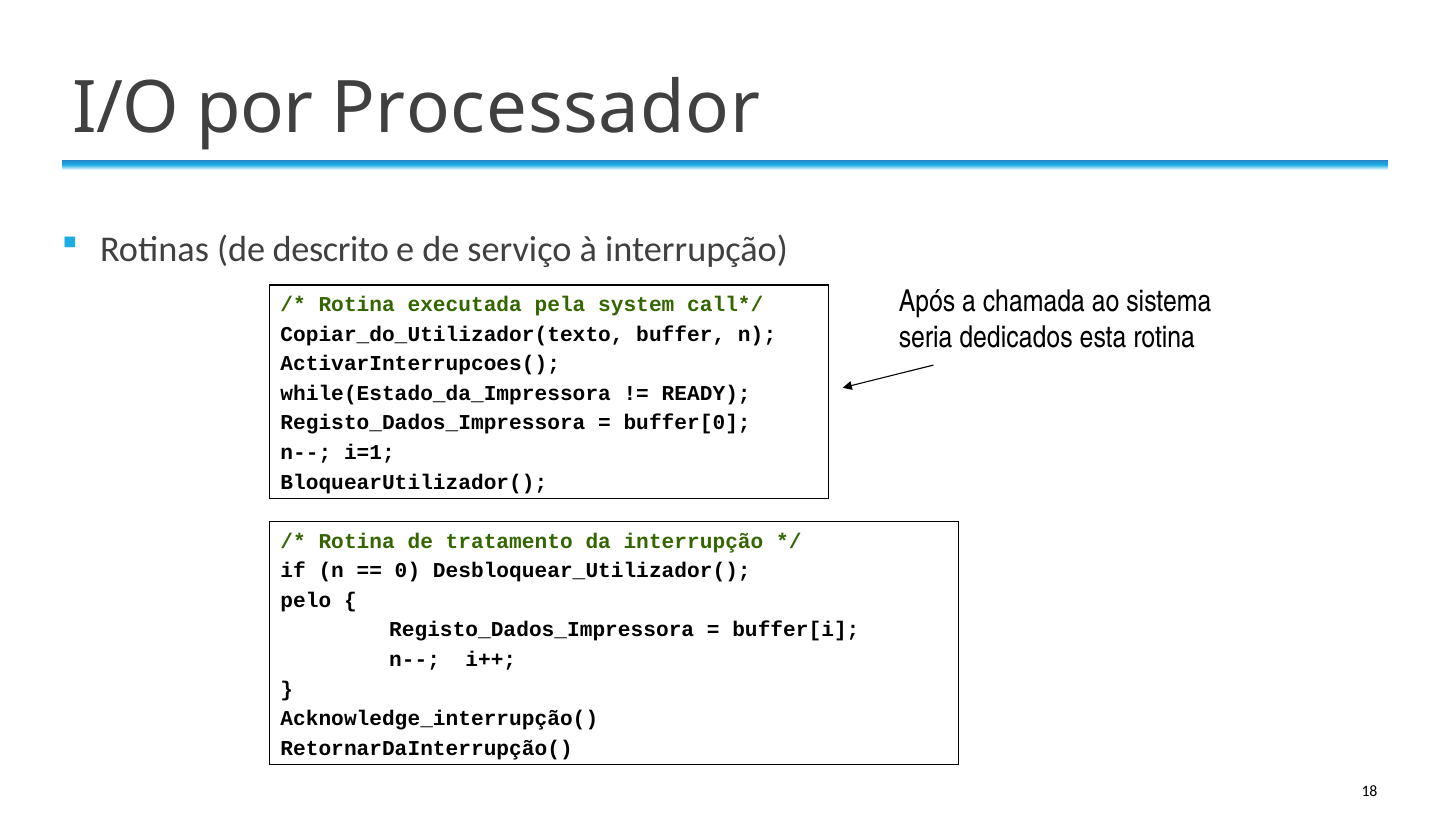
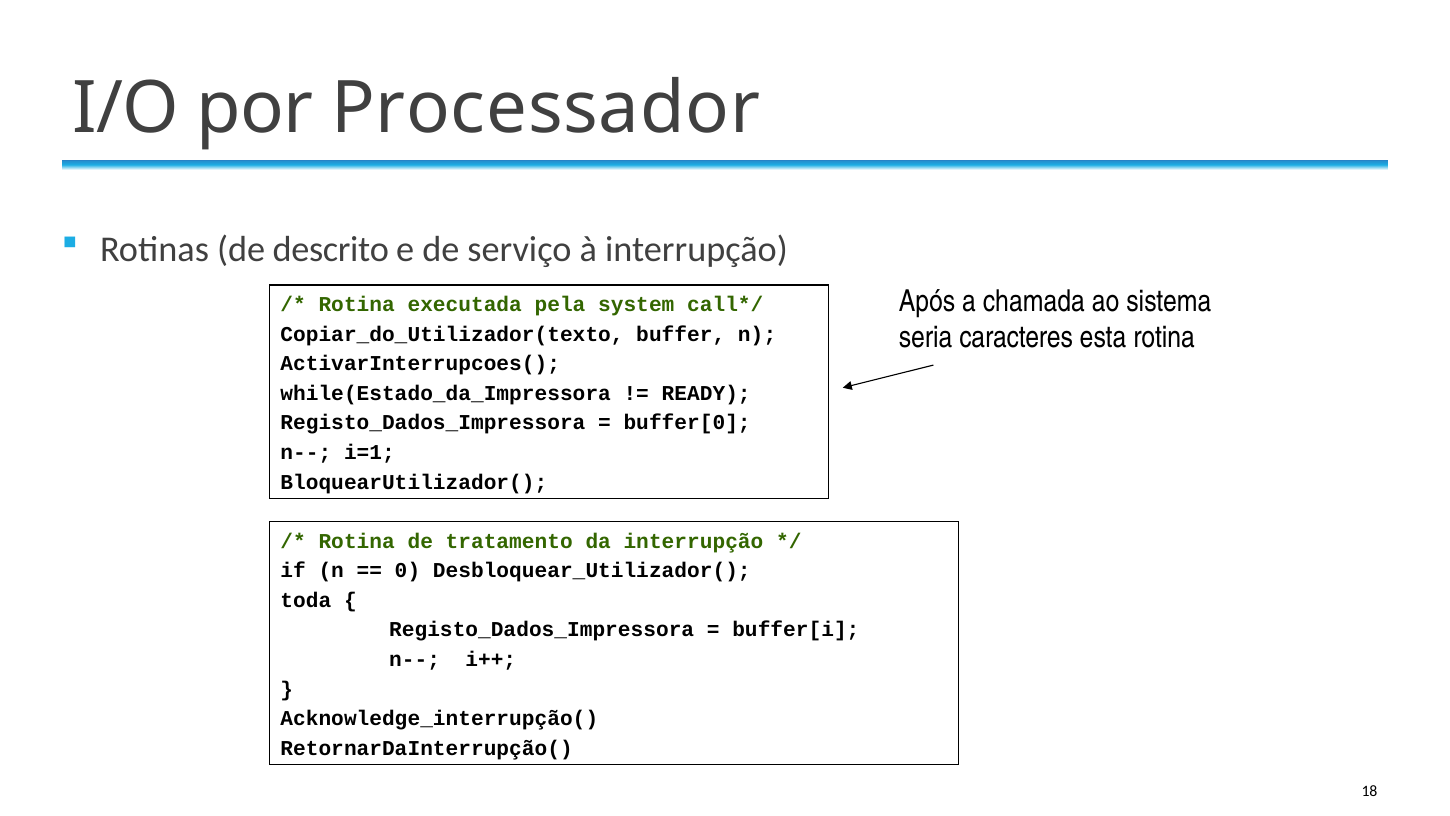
dedicados: dedicados -> caracteres
pelo: pelo -> toda
